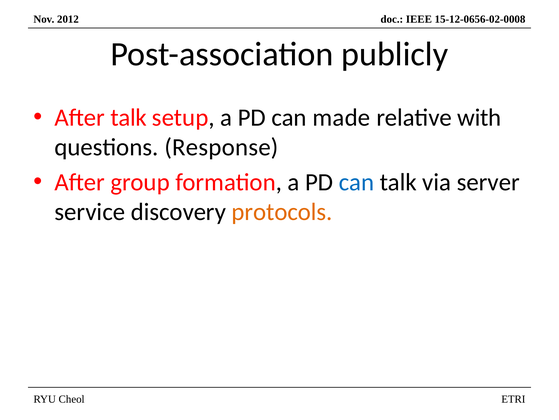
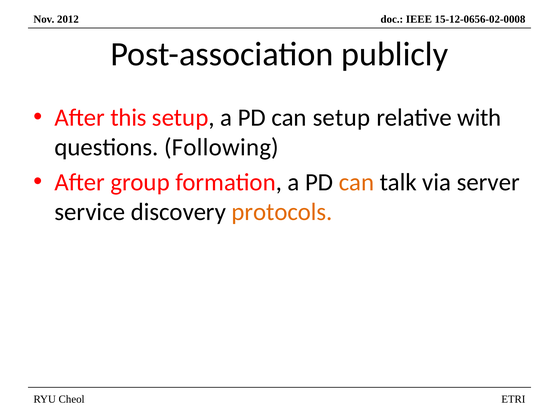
After talk: talk -> this
can made: made -> setup
Response: Response -> Following
can at (357, 182) colour: blue -> orange
